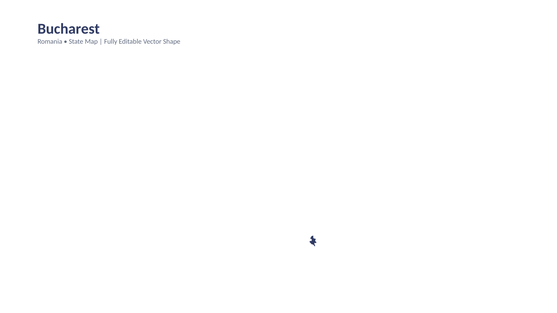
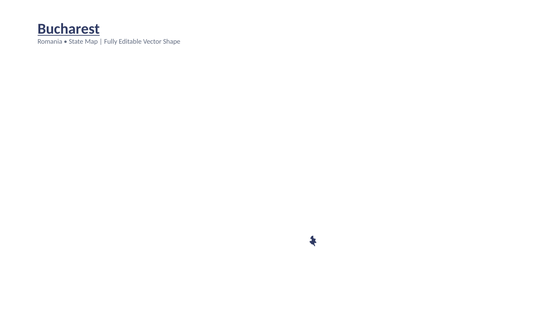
Bucharest underline: none -> present
